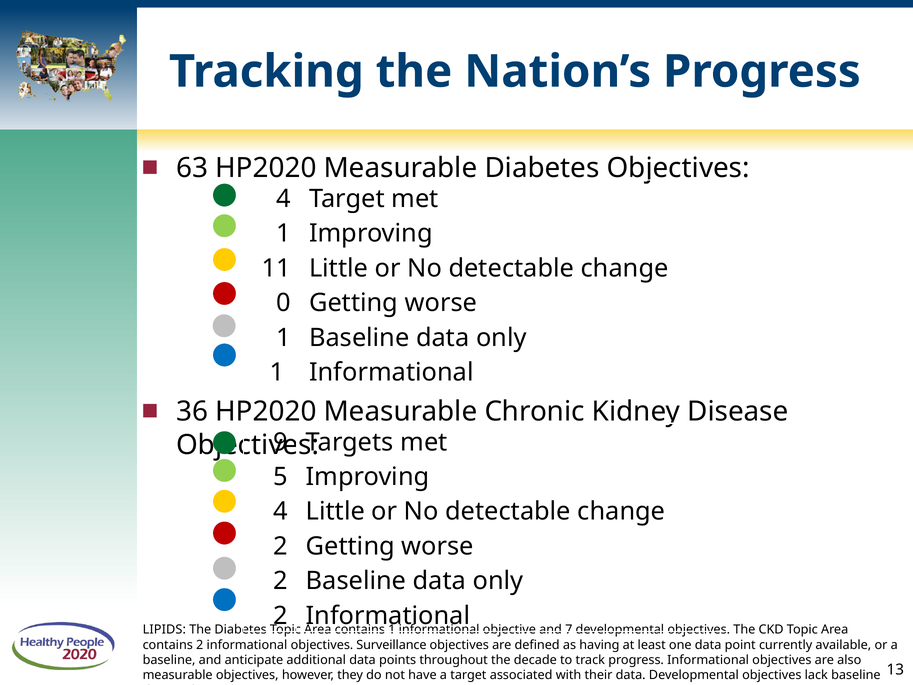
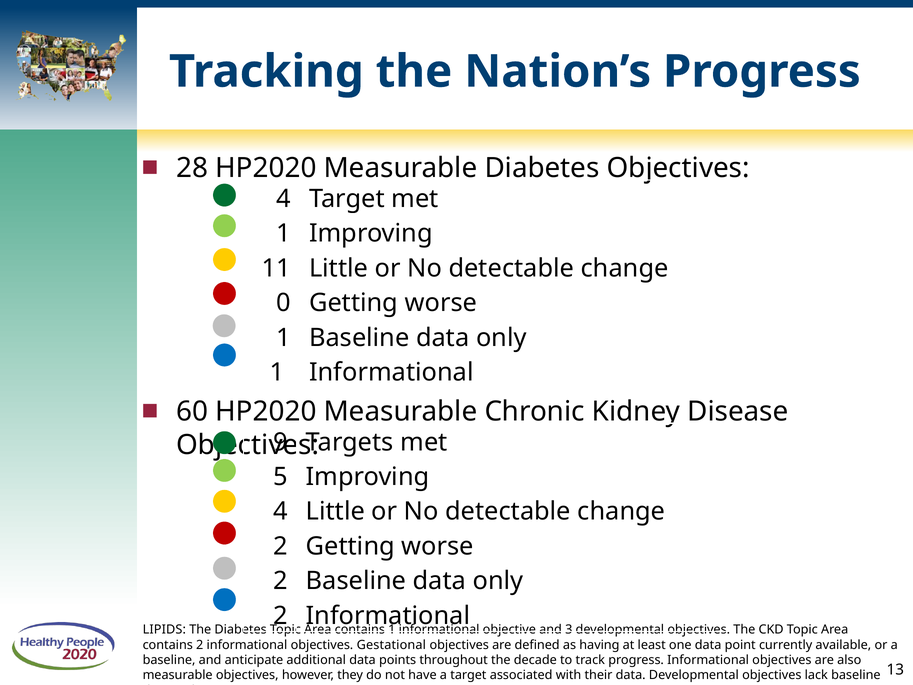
63: 63 -> 28
36: 36 -> 60
7: 7 -> 3
Surveillance: Surveillance -> Gestational
